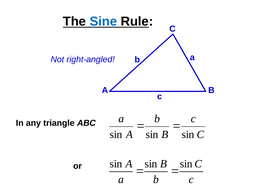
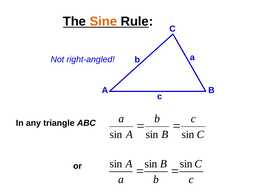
Sine colour: blue -> orange
